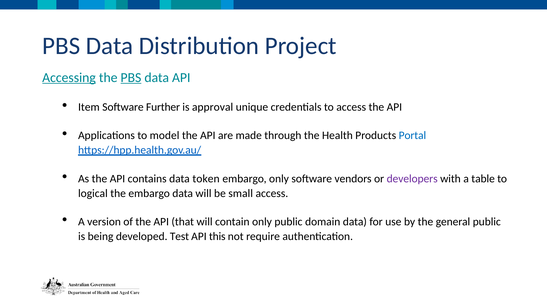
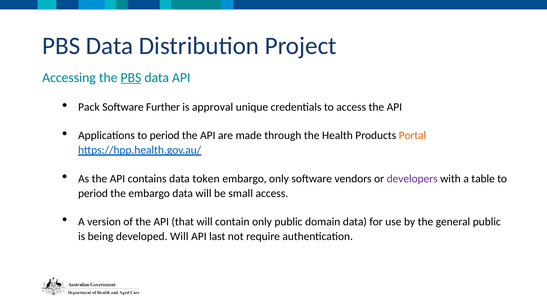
Accessing underline: present -> none
Item: Item -> Pack
Applications to model: model -> period
Portal colour: blue -> orange
logical at (93, 193): logical -> period
developed Test: Test -> Will
this: this -> last
